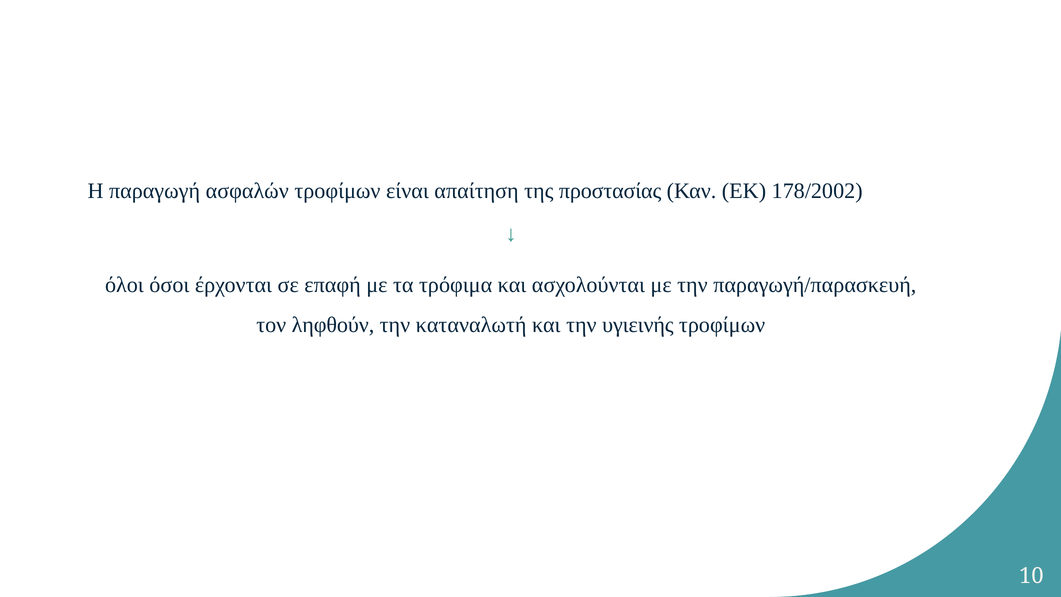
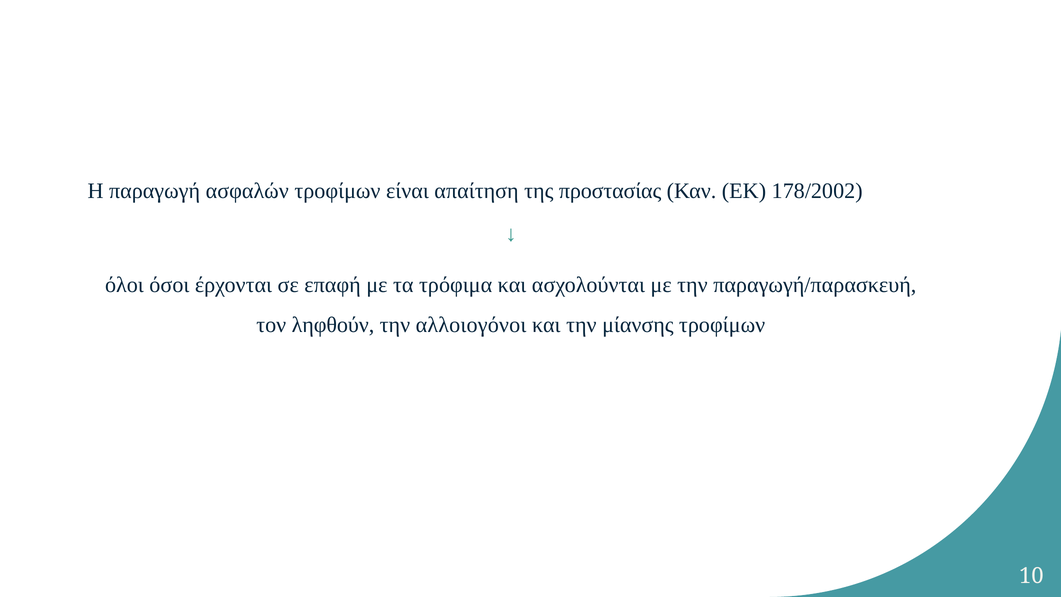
καταναλωτή: καταναλωτή -> αλλοιογόνοι
υγιεινής: υγιεινής -> μίανσης
